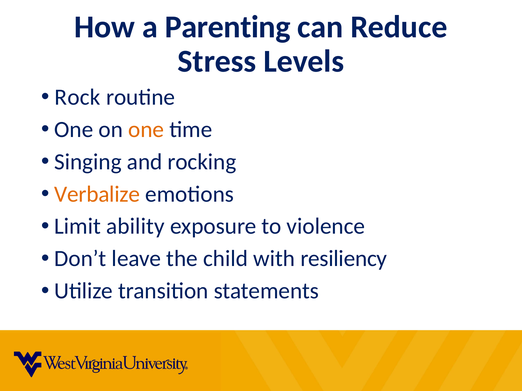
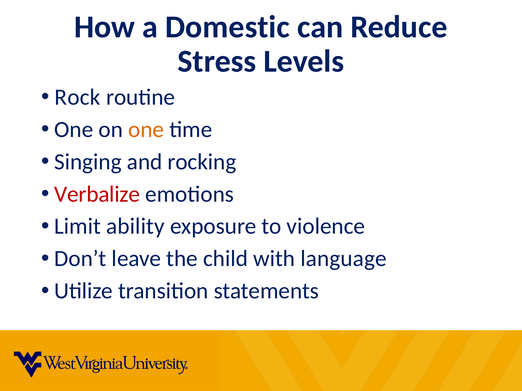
Parenting: Parenting -> Domestic
Verbalize colour: orange -> red
resiliency: resiliency -> language
